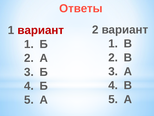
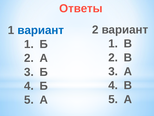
вариант at (41, 30) colour: red -> blue
